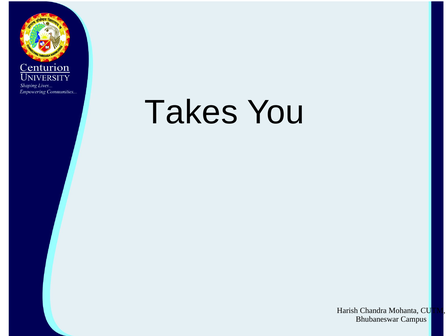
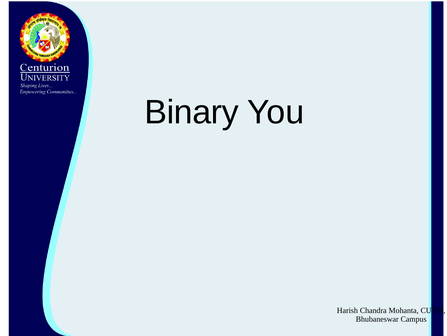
Takes: Takes -> Binary
